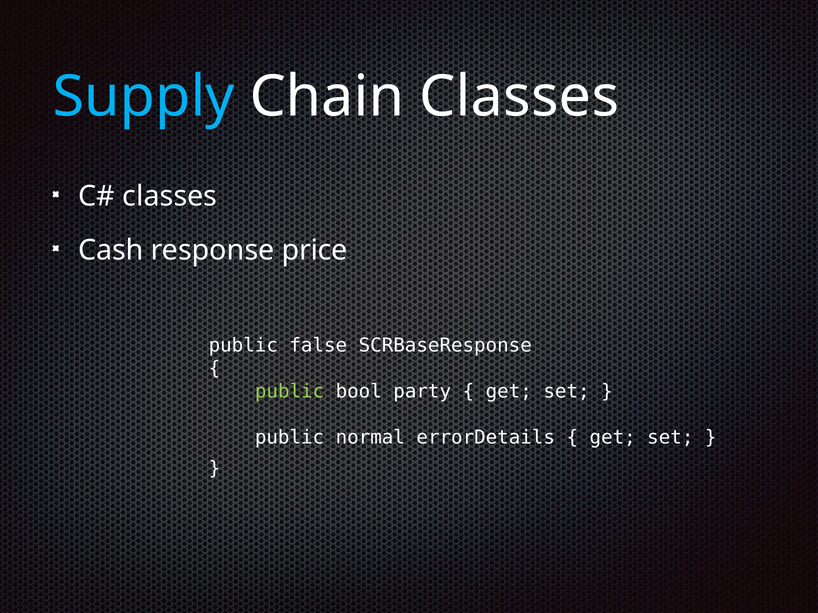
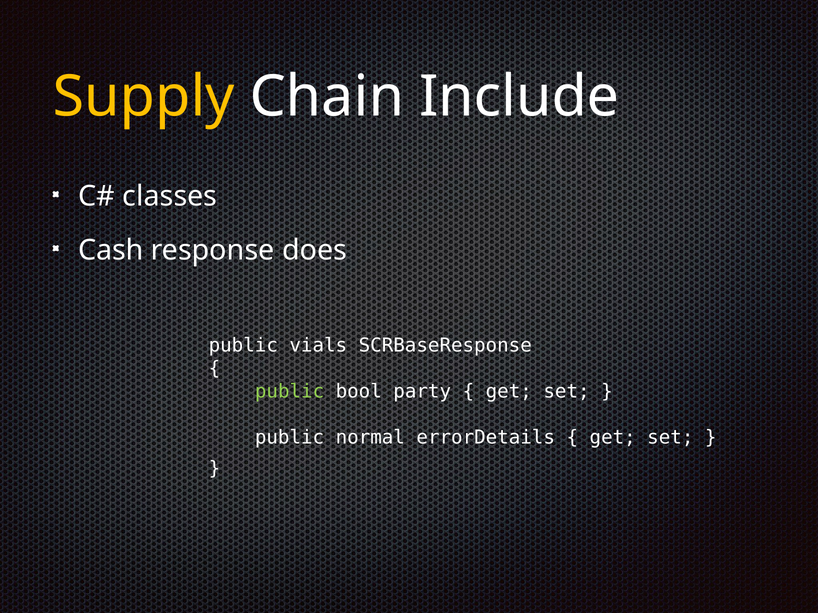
Supply colour: light blue -> yellow
Chain Classes: Classes -> Include
price: price -> does
false: false -> vials
